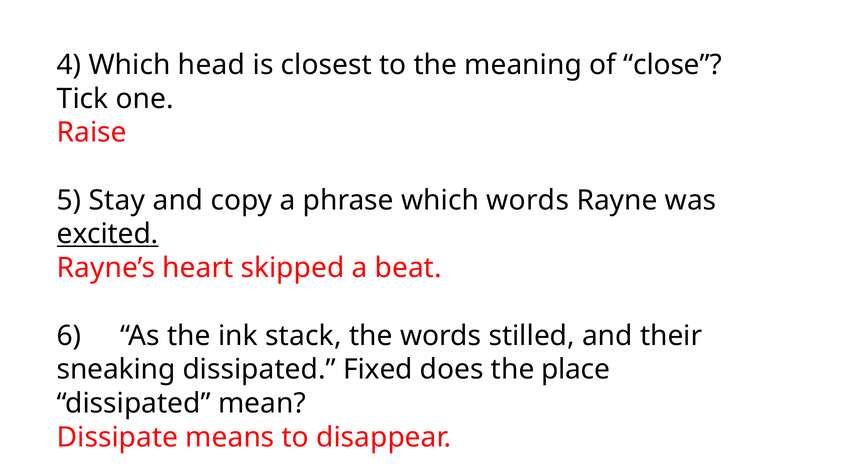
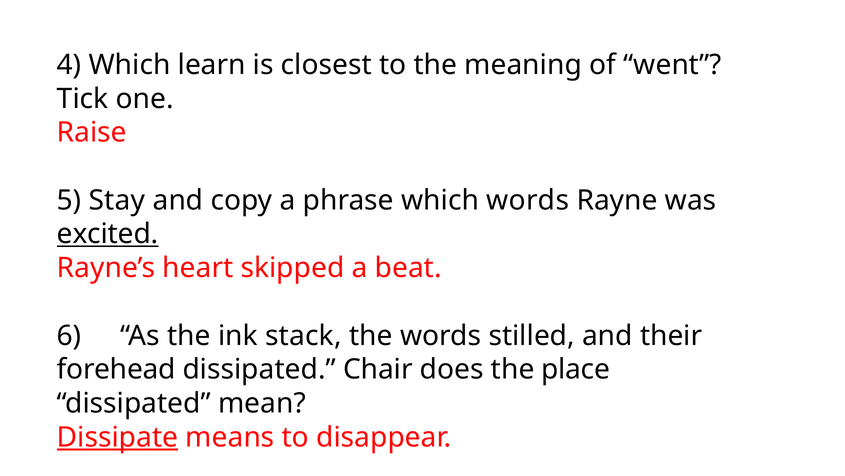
head: head -> learn
close: close -> went
sneaking: sneaking -> forehead
Fixed: Fixed -> Chair
Dissipate underline: none -> present
